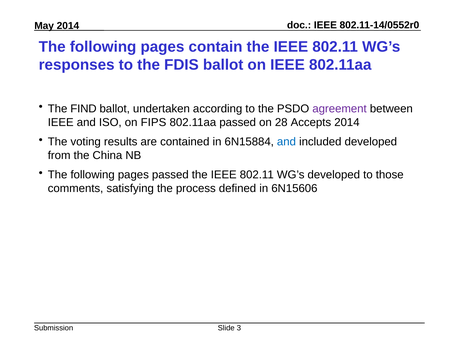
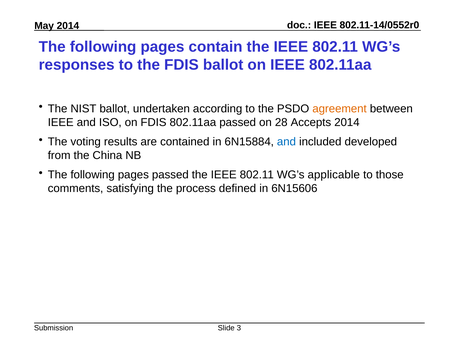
FIND: FIND -> NIST
agreement colour: purple -> orange
on FIPS: FIPS -> FDIS
WG’s developed: developed -> applicable
